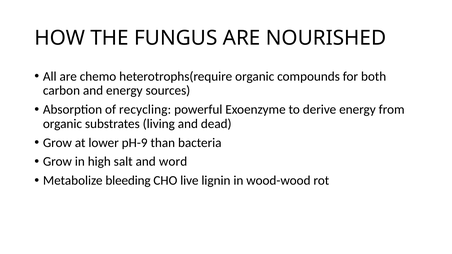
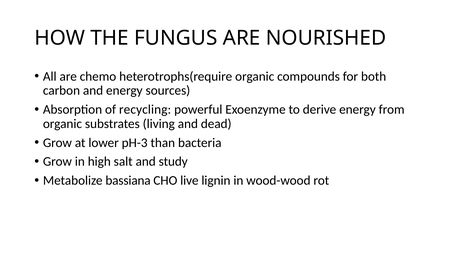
pH-9: pH-9 -> pH-3
word: word -> study
bleeding: bleeding -> bassiana
